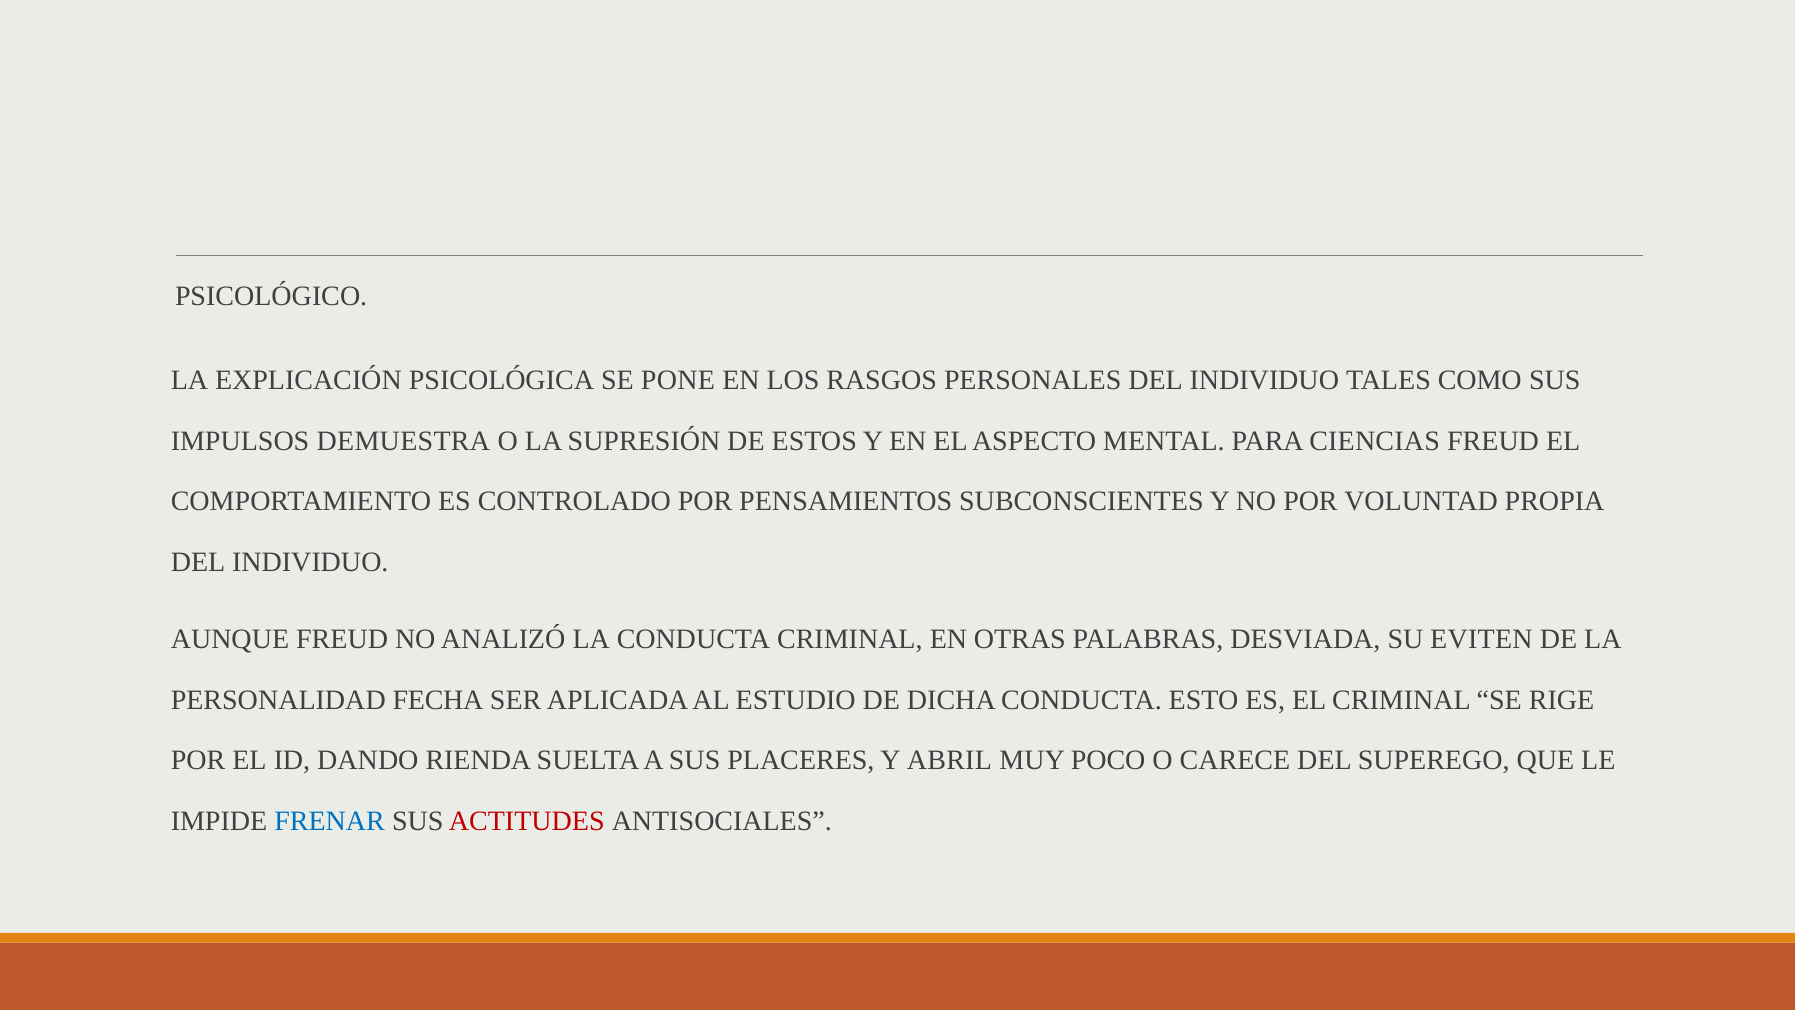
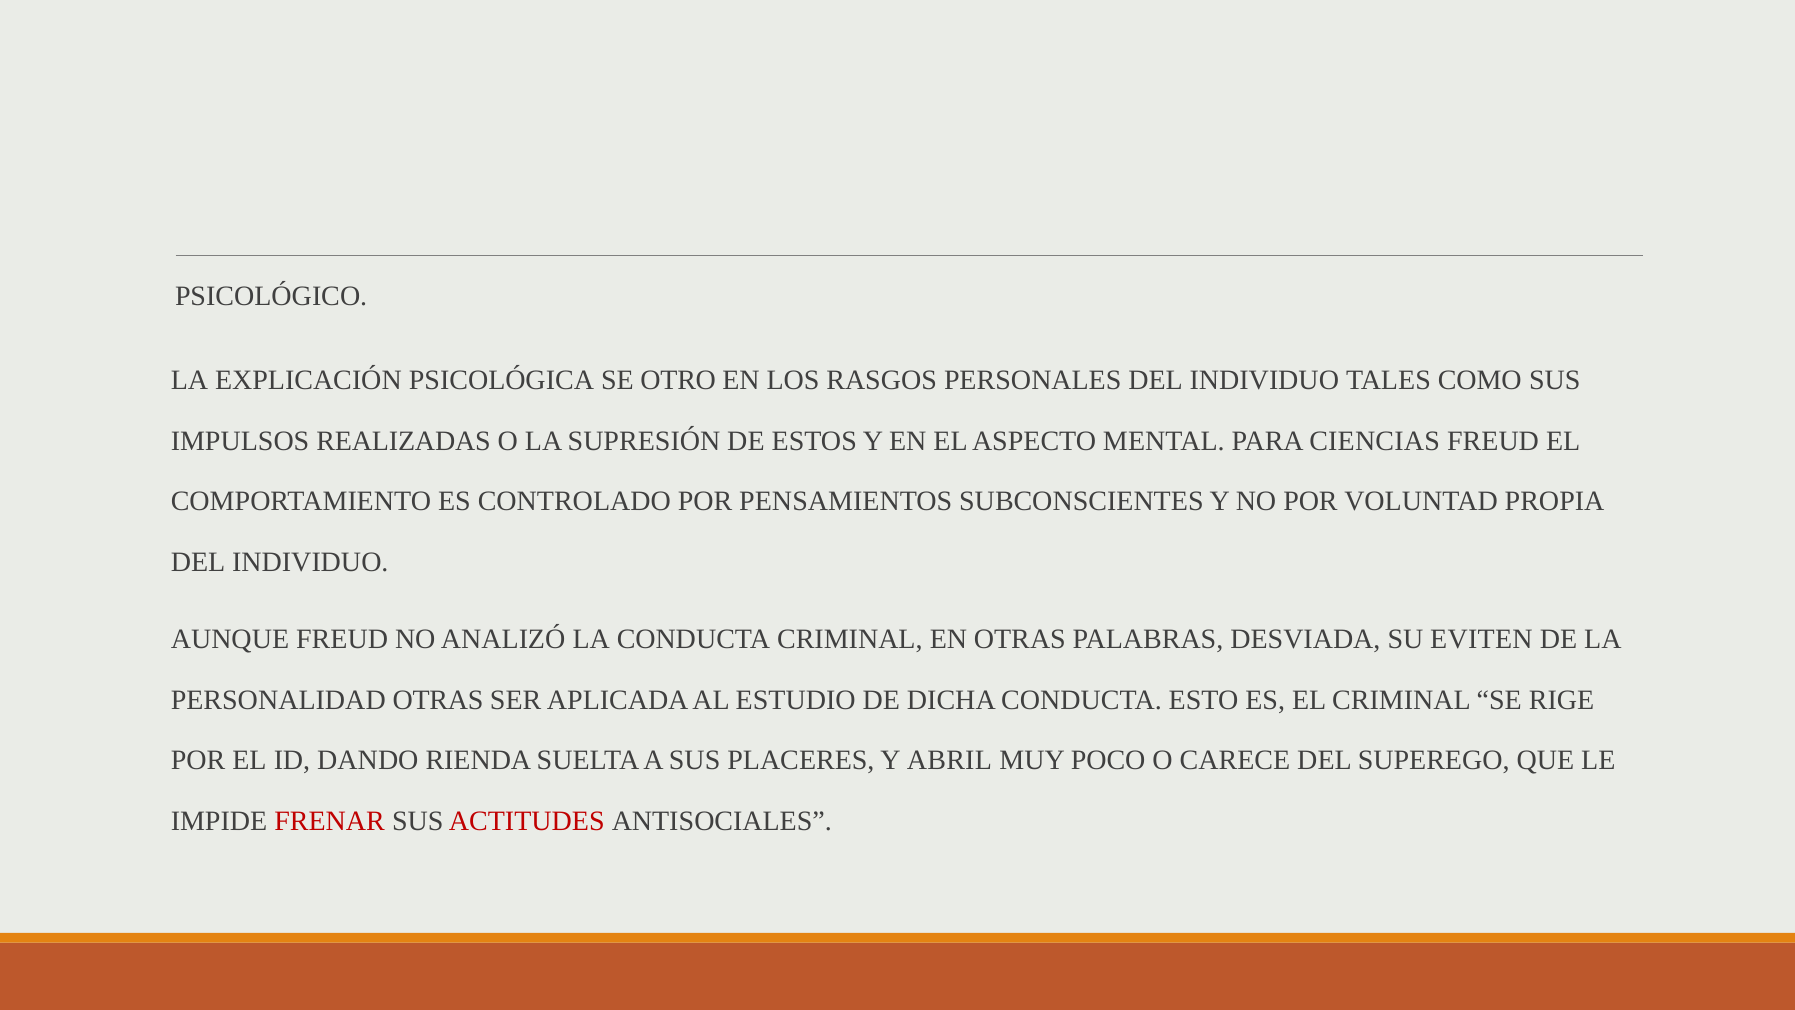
PONE: PONE -> OTRO
DEMUESTRA: DEMUESTRA -> REALIZADAS
PERSONALIDAD FECHA: FECHA -> OTRAS
FRENAR colour: blue -> red
